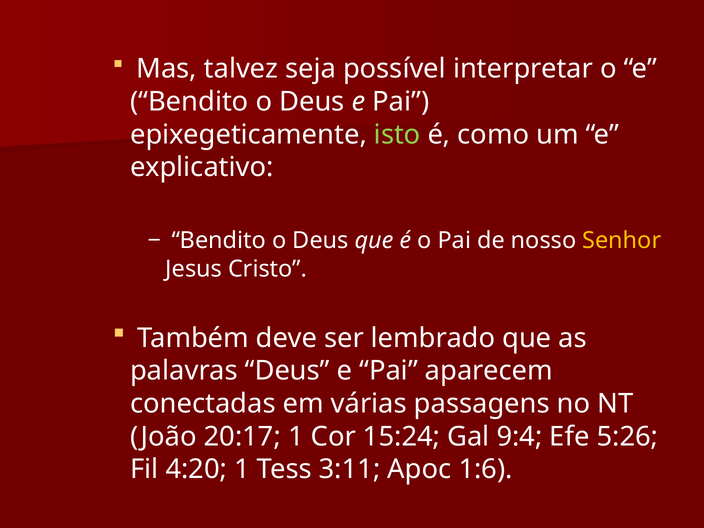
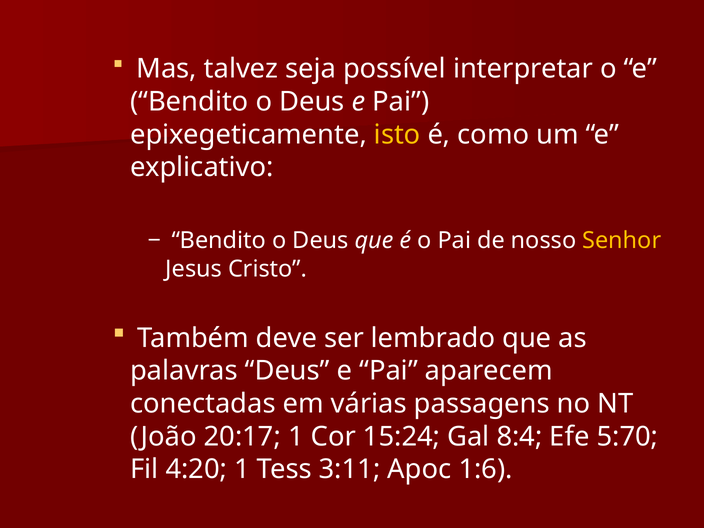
isto colour: light green -> yellow
9:4: 9:4 -> 8:4
5:26: 5:26 -> 5:70
